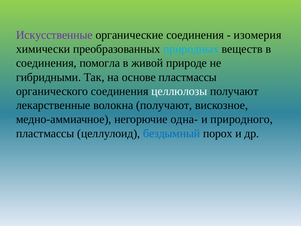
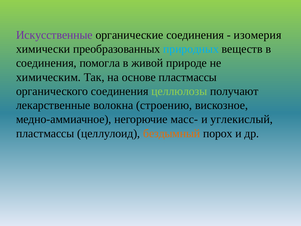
гибридными: гибридными -> химическим
целлюлозы colour: white -> light green
волокна получают: получают -> строению
одна-: одна- -> масс-
природного: природного -> углекислый
бездымный colour: blue -> orange
